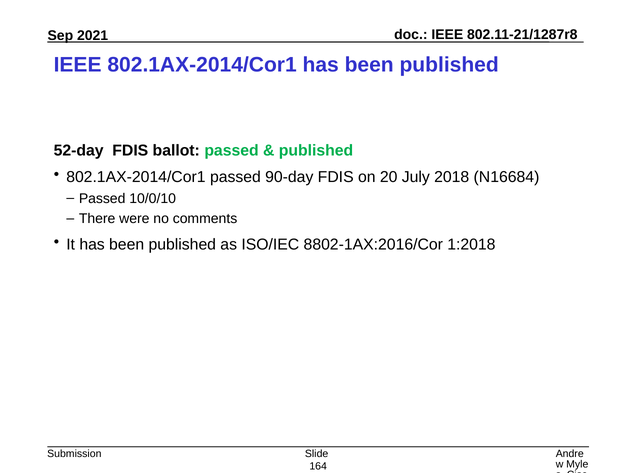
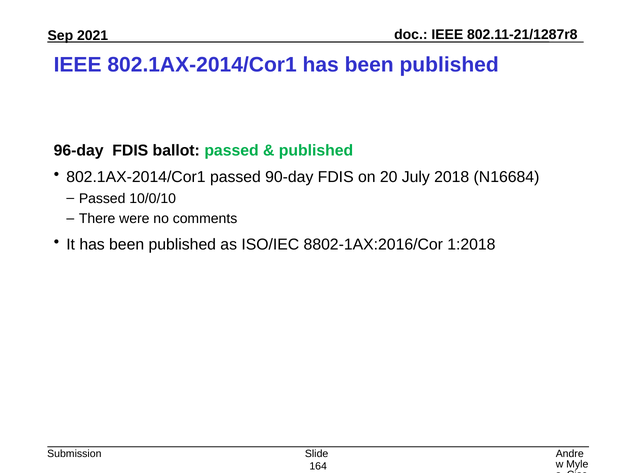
52-day: 52-day -> 96-day
